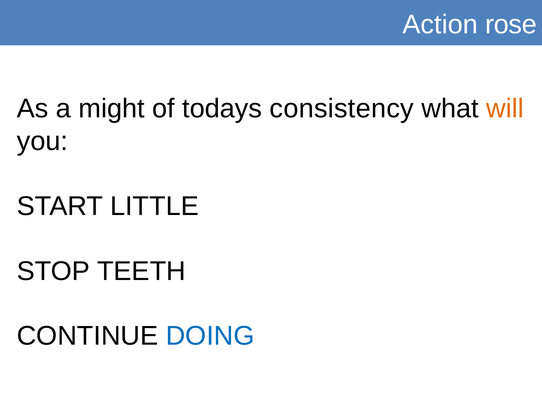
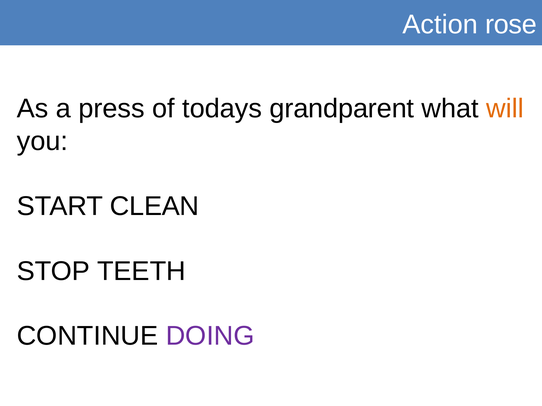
might: might -> press
consistency: consistency -> grandparent
LITTLE: LITTLE -> CLEAN
DOING colour: blue -> purple
